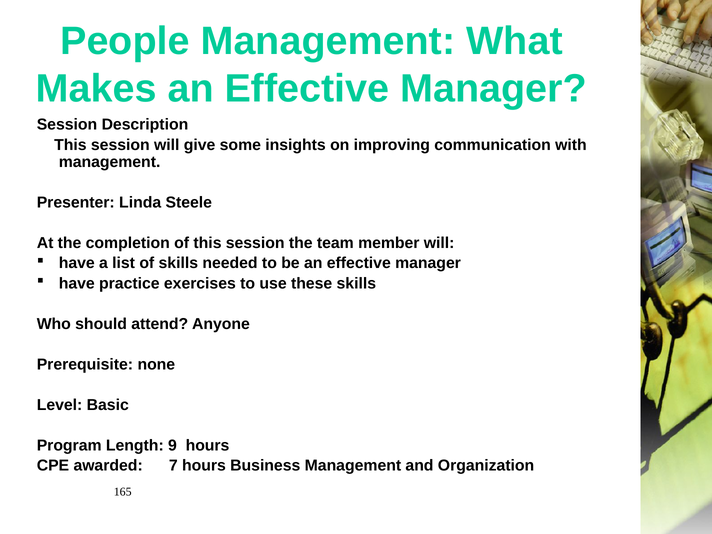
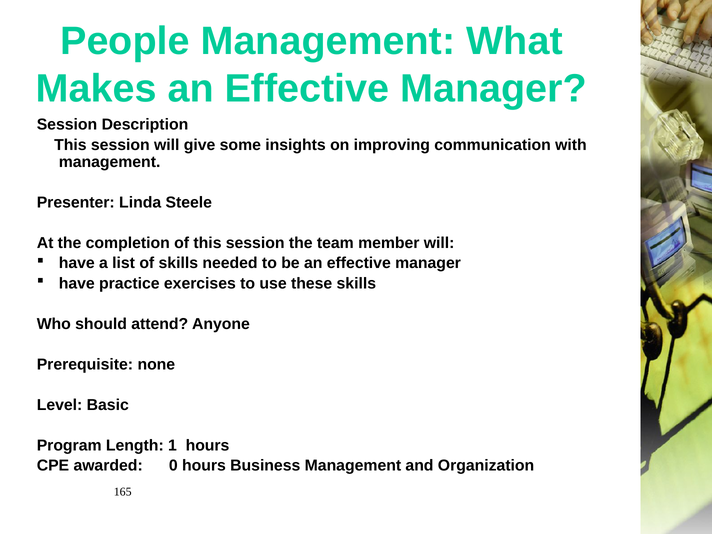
9: 9 -> 1
7: 7 -> 0
